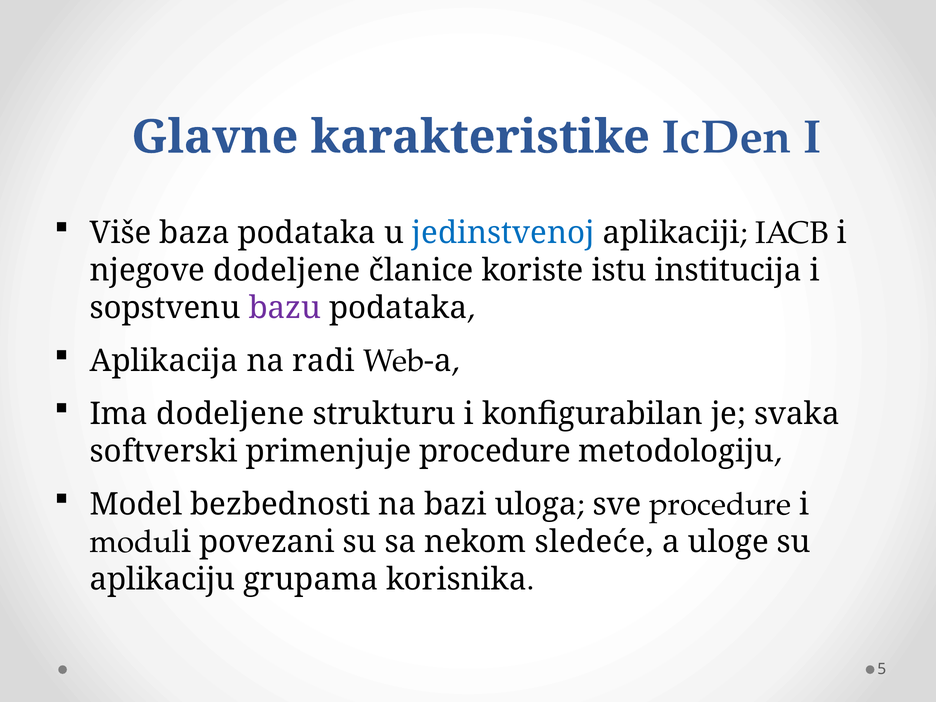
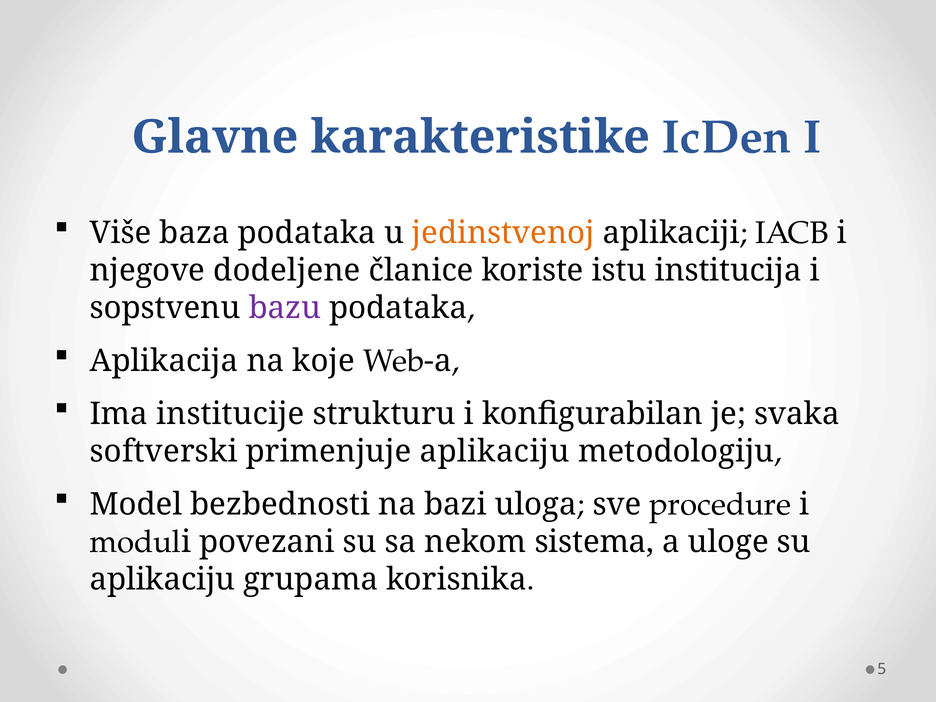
jedinstvenoj colour: blue -> orange
radi: radi -> koje
Ima dodeljene: dodeljene -> institucije
primenjuje procedure: procedure -> aplikaciju
sledeće: sledeće -> sistema
